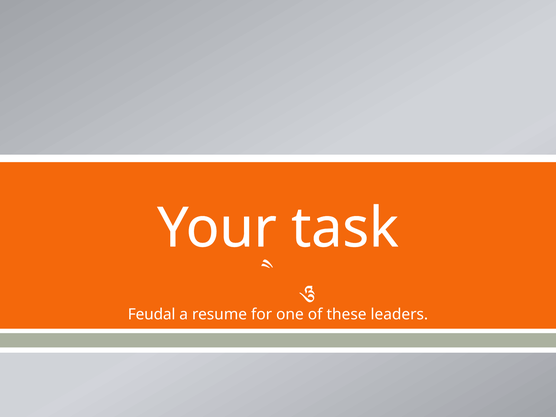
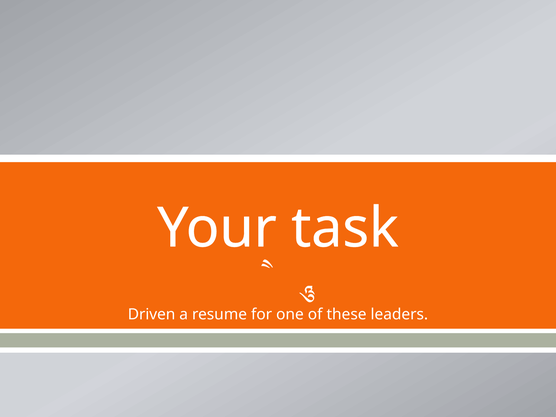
Feudal: Feudal -> Driven
